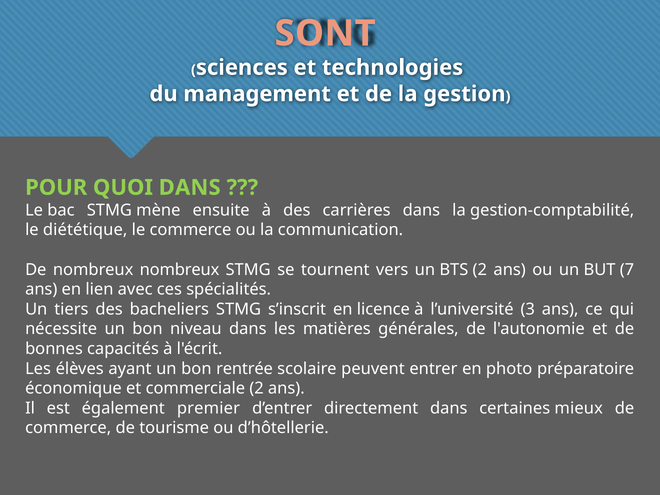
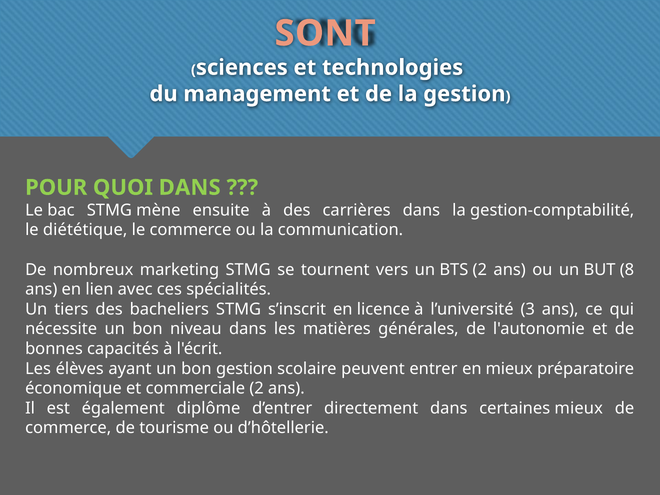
nombreux nombreux: nombreux -> marketing
7: 7 -> 8
bon rentrée: rentrée -> gestion
en photo: photo -> mieux
premier: premier -> diplôme
